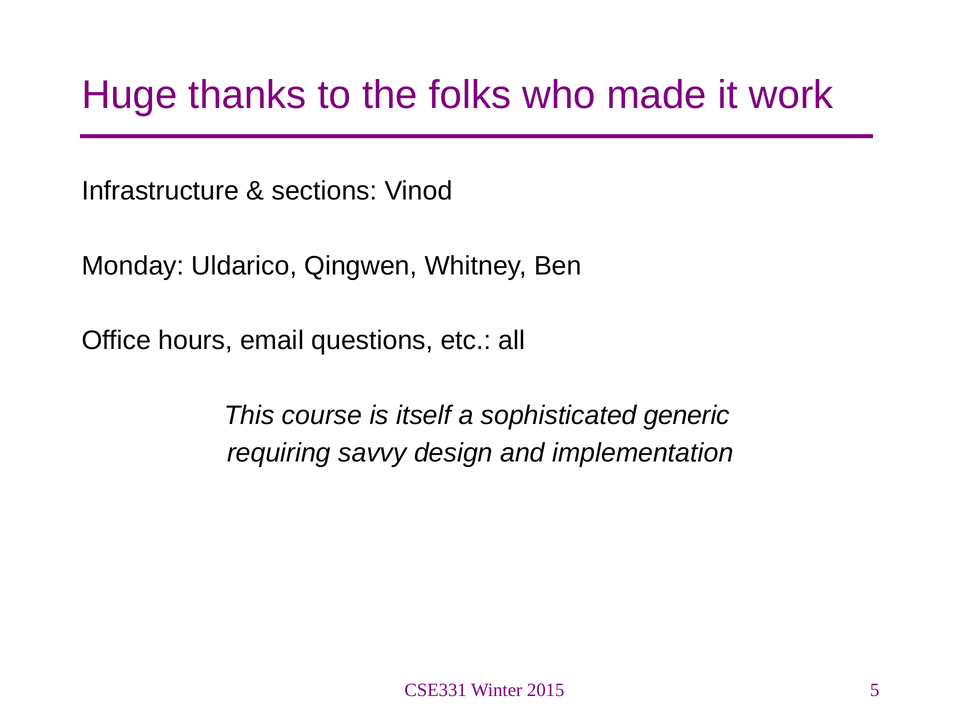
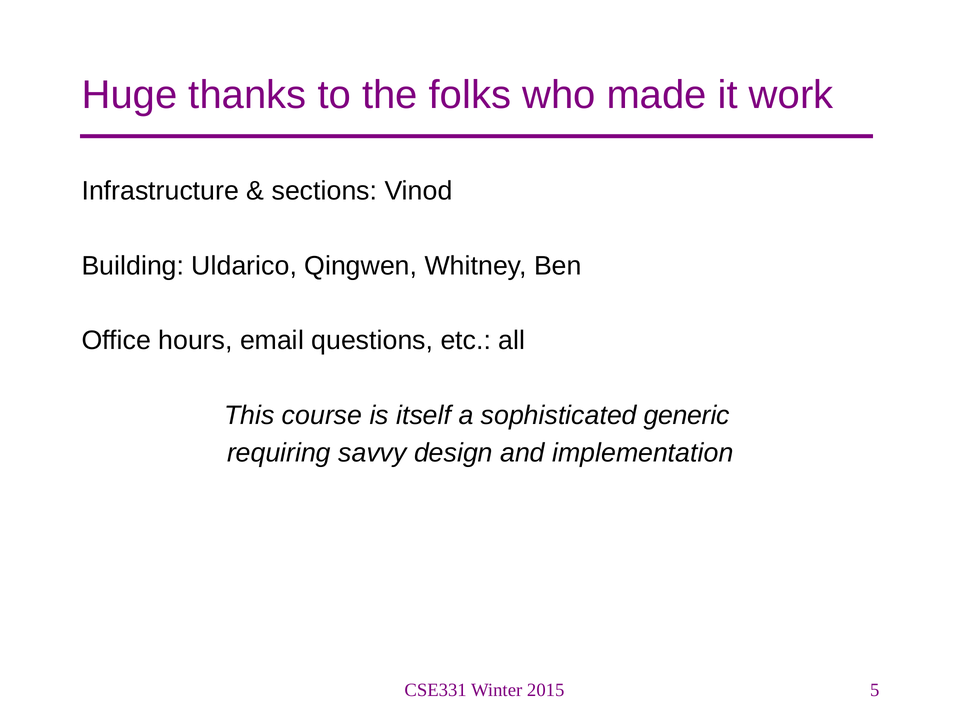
Monday: Monday -> Building
